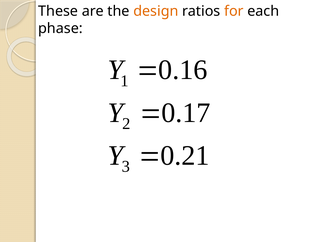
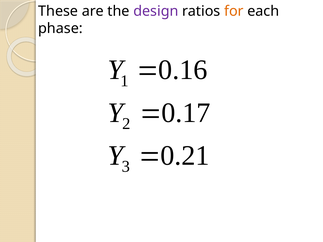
design colour: orange -> purple
